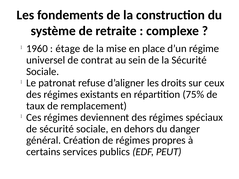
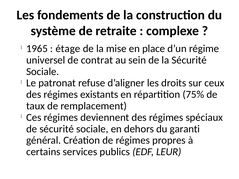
1960: 1960 -> 1965
danger: danger -> garanti
PEUT: PEUT -> LEUR
